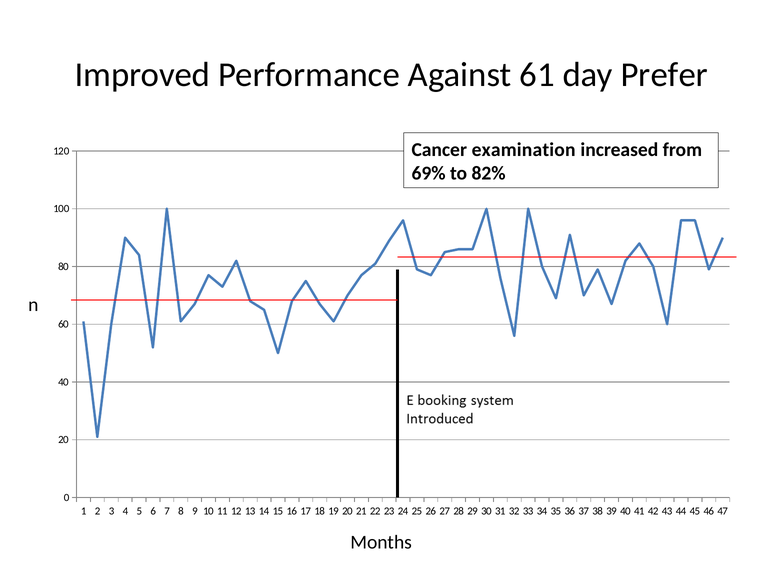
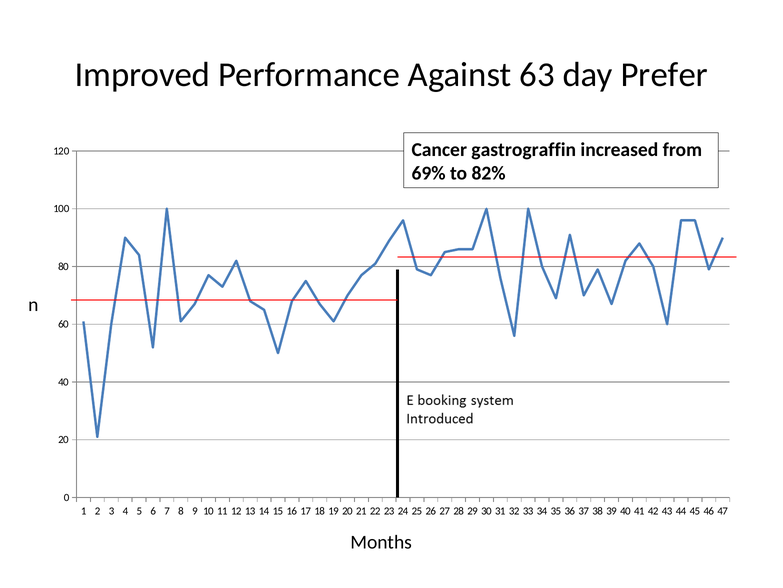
61: 61 -> 63
examination: examination -> gastrograffin
